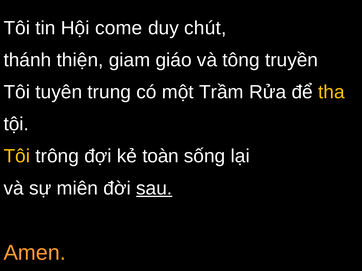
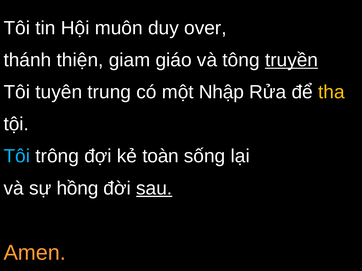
come: come -> muôn
chút: chút -> over
truyền underline: none -> present
Trầm: Trầm -> Nhập
Tôi at (17, 156) colour: yellow -> light blue
miên: miên -> hồng
